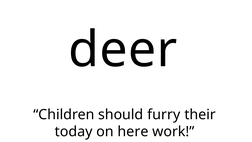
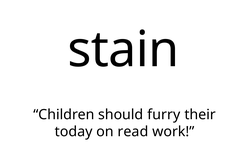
deer: deer -> stain
here: here -> read
